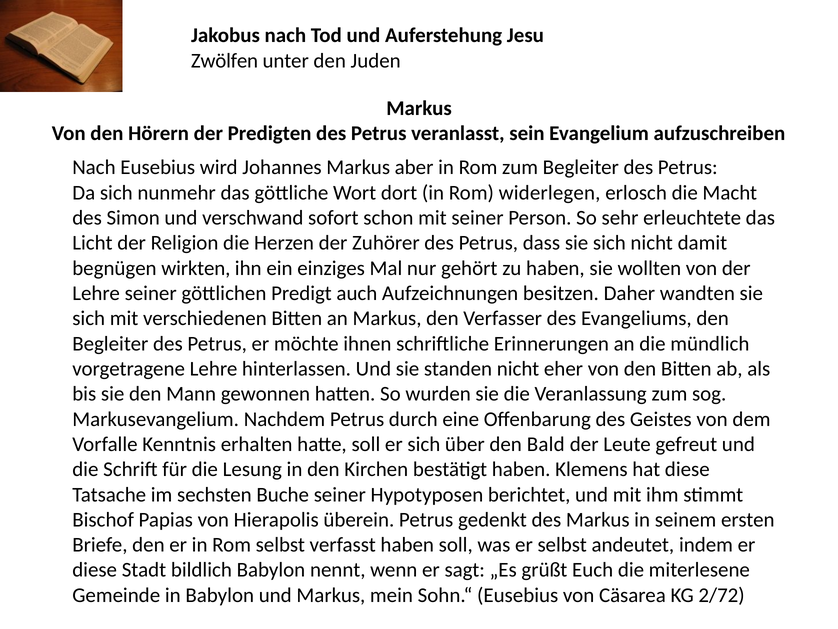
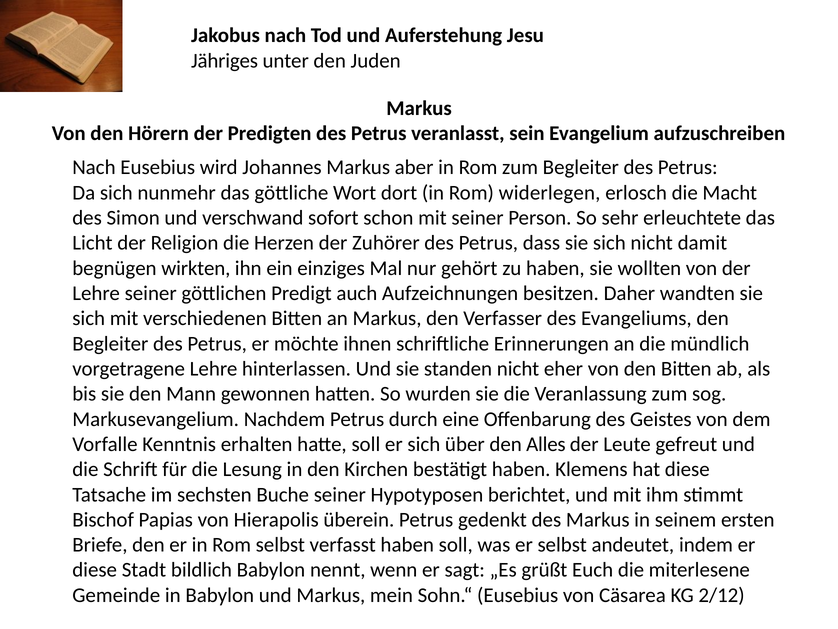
Zwölfen: Zwölfen -> Jähriges
Bald: Bald -> Alles
2/72: 2/72 -> 2/12
